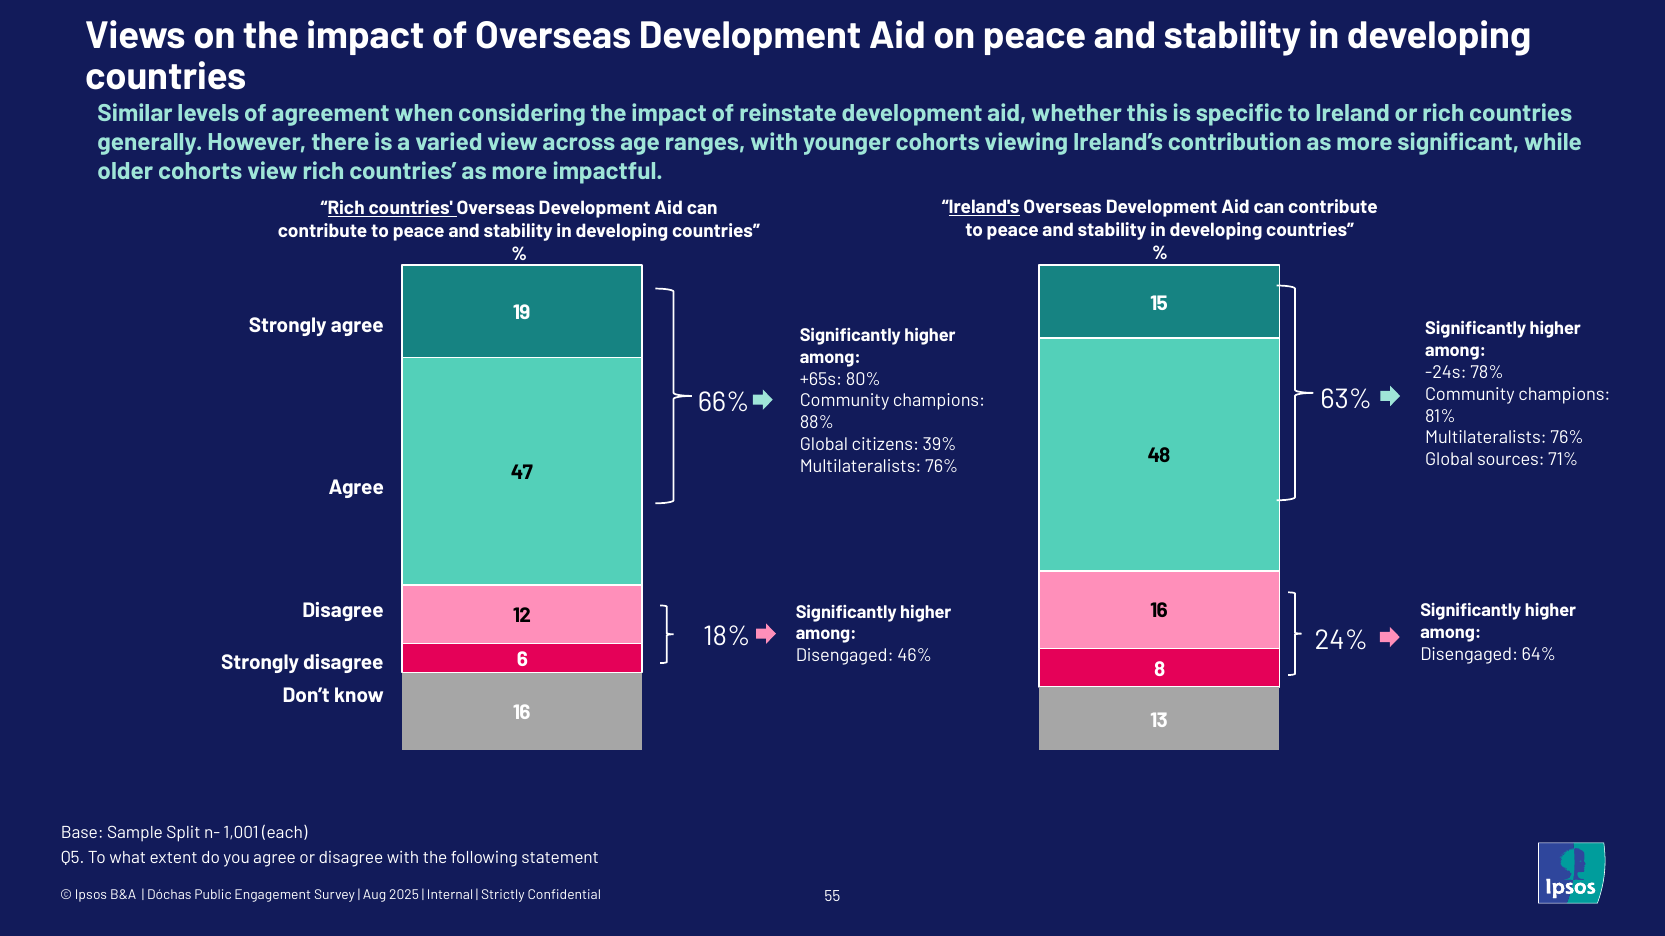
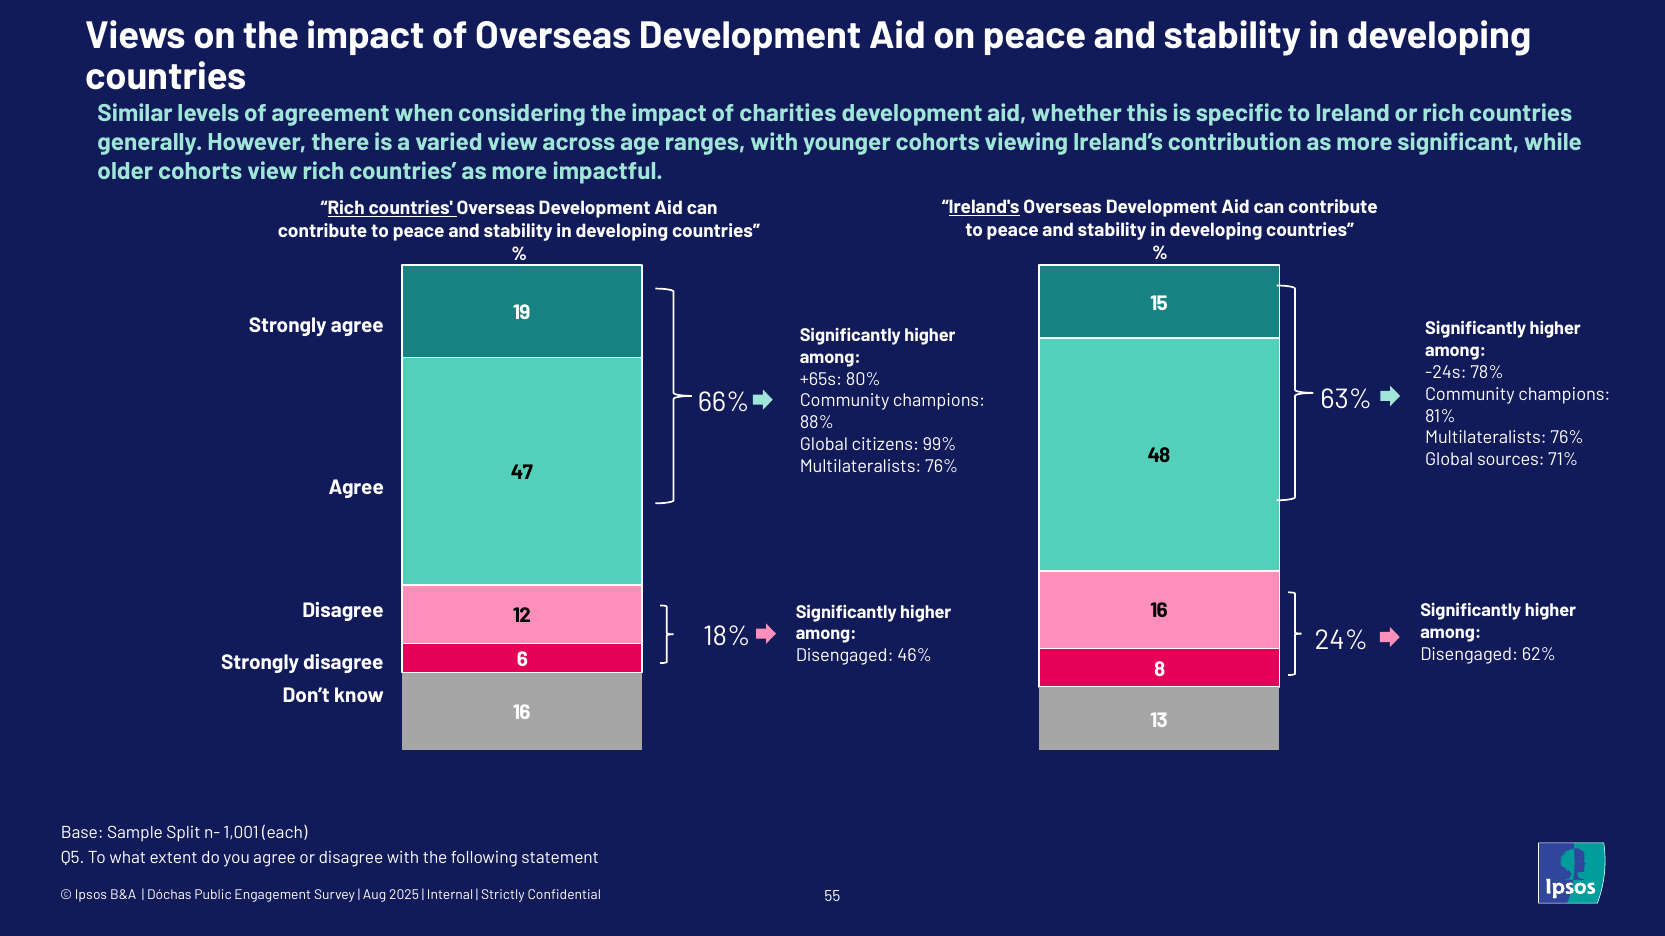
reinstate: reinstate -> charities
39%: 39% -> 99%
64%: 64% -> 62%
